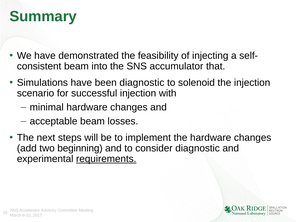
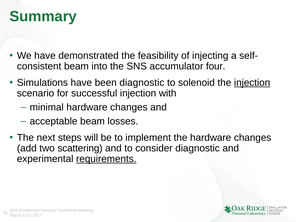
that: that -> four
injection at (252, 83) underline: none -> present
beginning: beginning -> scattering
